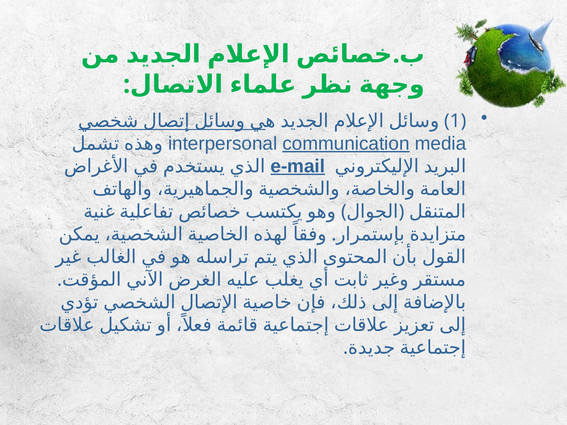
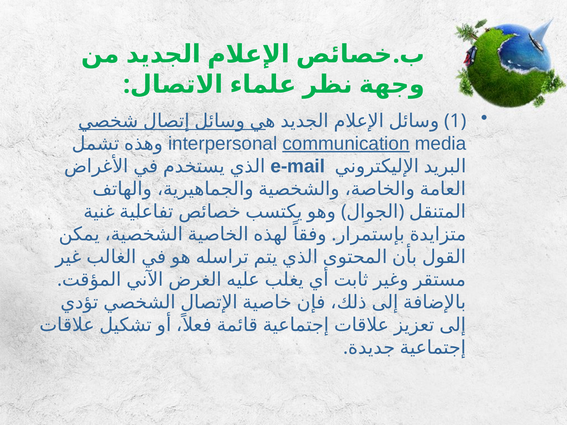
e-mail underline: present -> none
